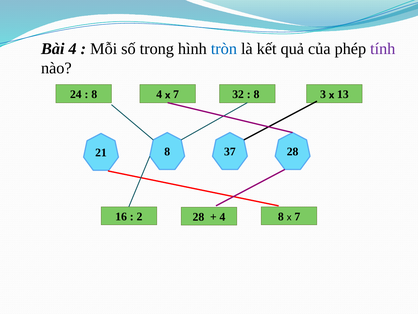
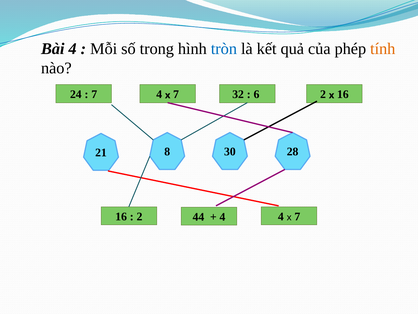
tính colour: purple -> orange
8 at (94, 94): 8 -> 7
8 at (257, 94): 8 -> 6
7 3: 3 -> 2
x 13: 13 -> 16
37: 37 -> 30
2 28: 28 -> 44
4 8: 8 -> 4
